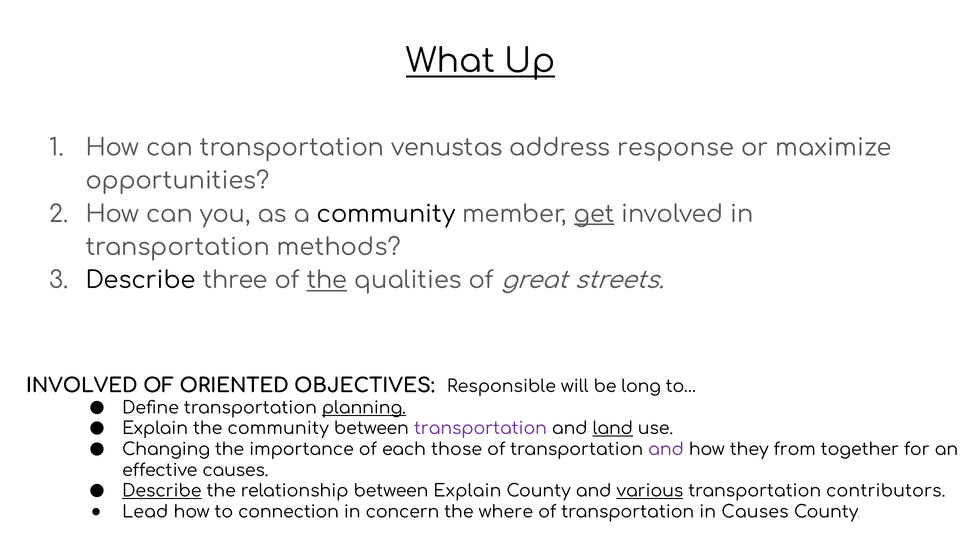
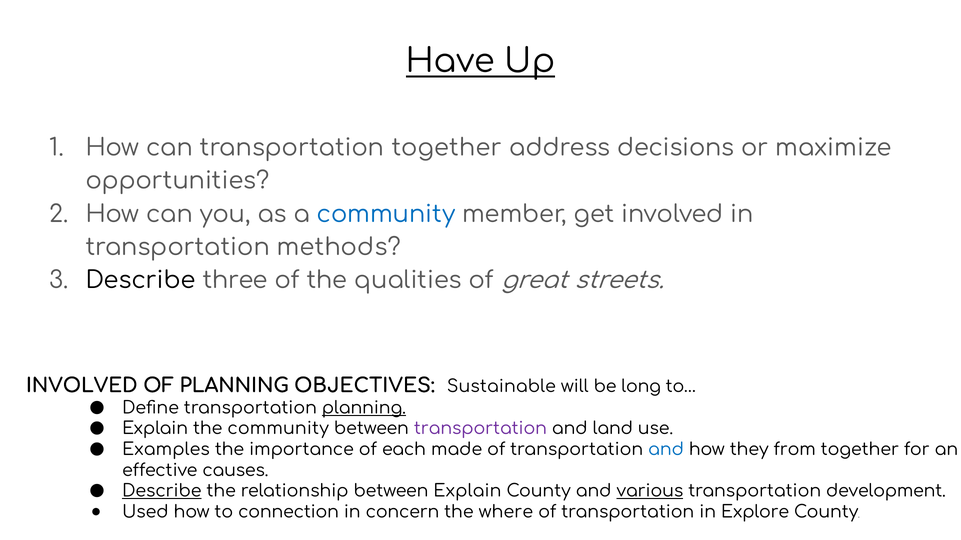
What: What -> Have
transportation venustas: venustas -> together
response: response -> decisions
community at (386, 214) colour: black -> blue
get underline: present -> none
the at (327, 281) underline: present -> none
OF ORIENTED: ORIENTED -> PLANNING
Responsible: Responsible -> Sustainable
land underline: present -> none
Changing: Changing -> Examples
those: those -> made
and at (666, 450) colour: purple -> blue
contributors: contributors -> development
Lead: Lead -> Used
in Causes: Causes -> Explore
